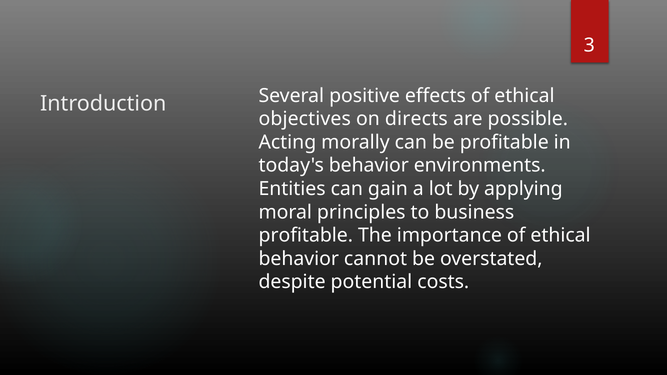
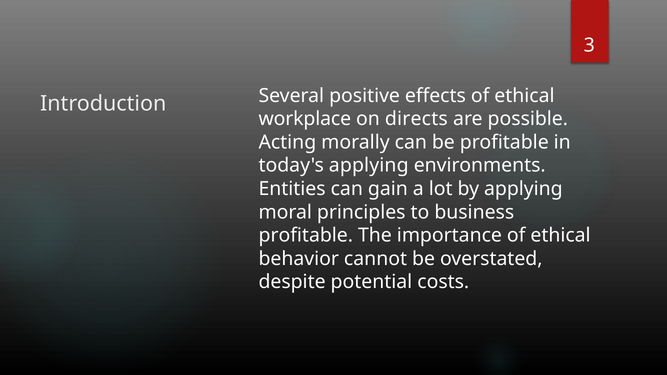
objectives: objectives -> workplace
today's behavior: behavior -> applying
